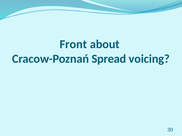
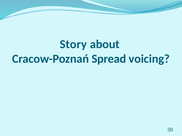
Front: Front -> Story
